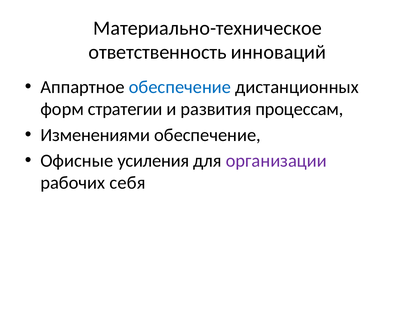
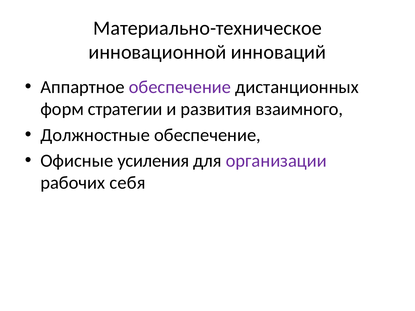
ответственность: ответственность -> инновационной
обеспечение at (180, 87) colour: blue -> purple
процессам: процессам -> взаимного
Изменениями: Изменениями -> Должностные
